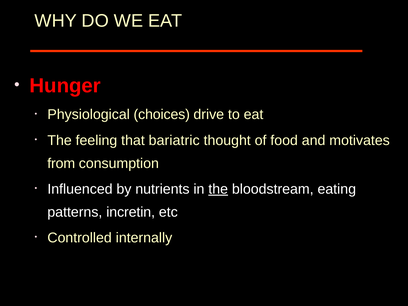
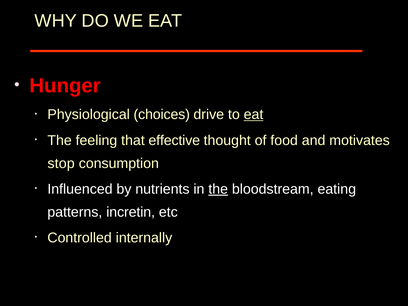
eat at (254, 115) underline: none -> present
bariatric: bariatric -> effective
from: from -> stop
